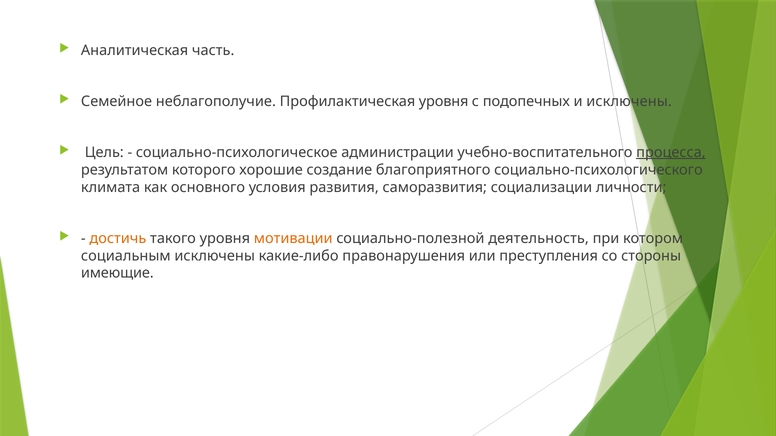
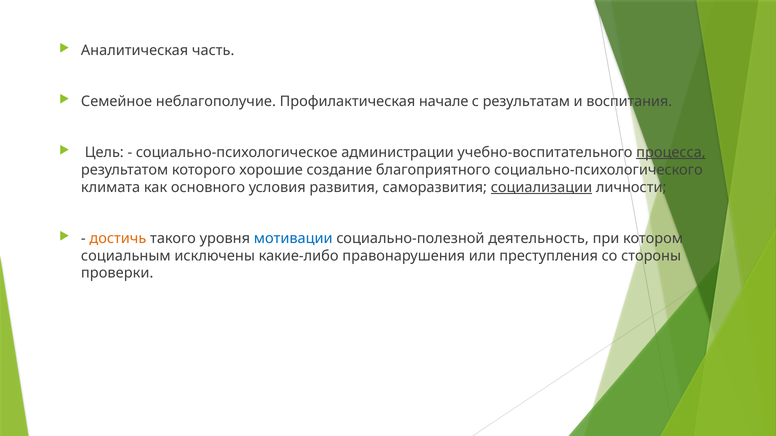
Профилактическая уровня: уровня -> начале
подопечных: подопечных -> результатам
и исключены: исключены -> воспитания
социализации underline: none -> present
мотивации colour: orange -> blue
имеющие: имеющие -> проверки
